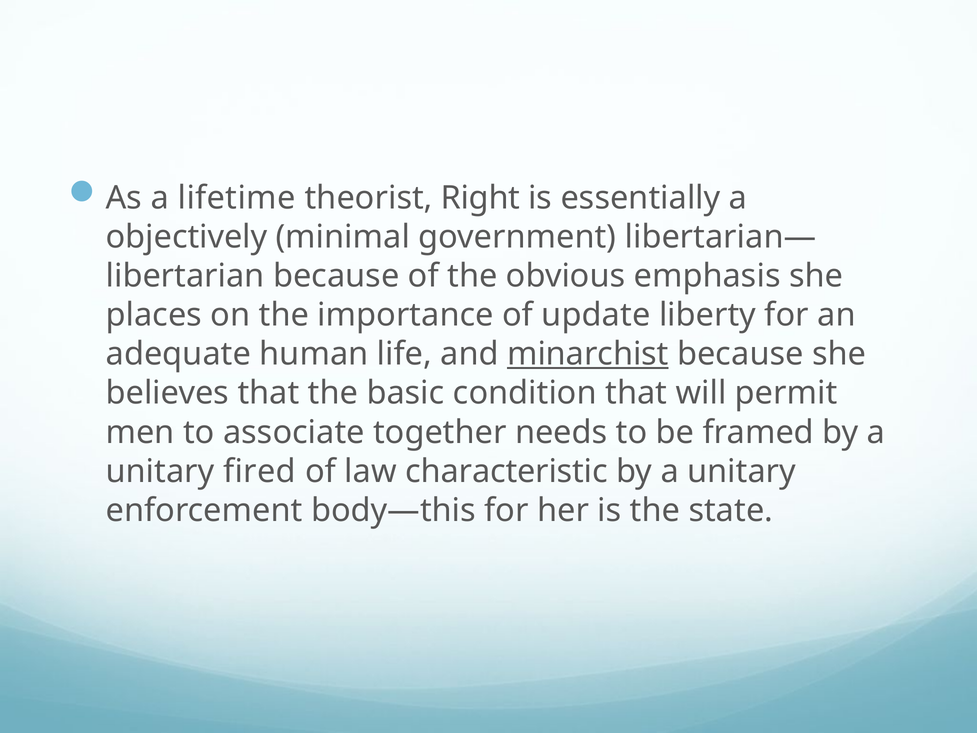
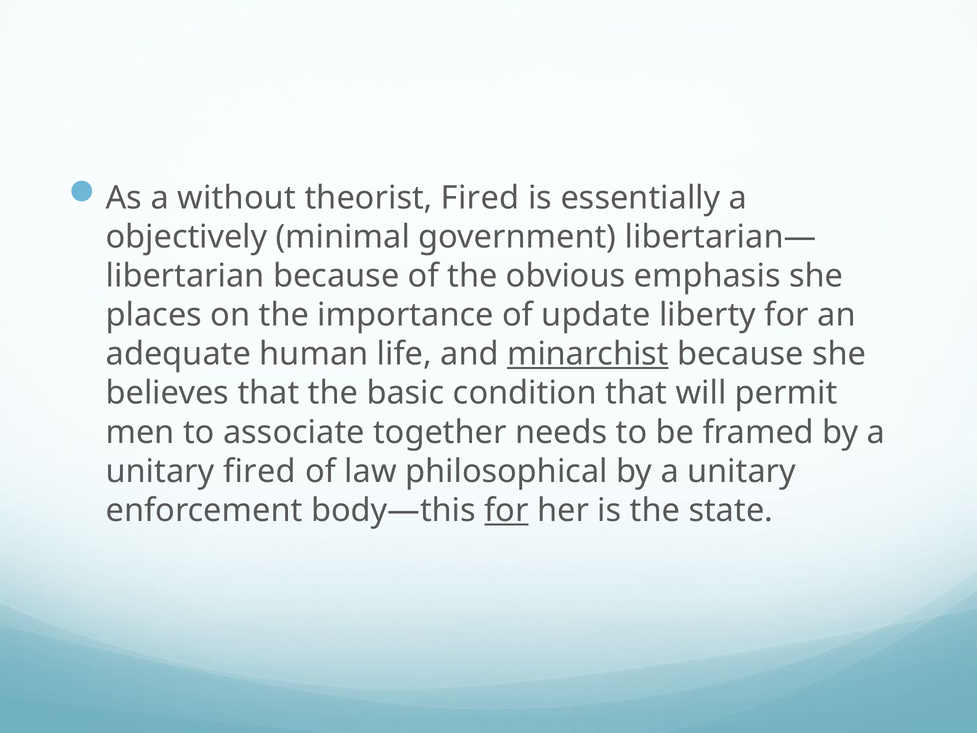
lifetime: lifetime -> without
theorist Right: Right -> Fired
characteristic: characteristic -> philosophical
for at (506, 510) underline: none -> present
